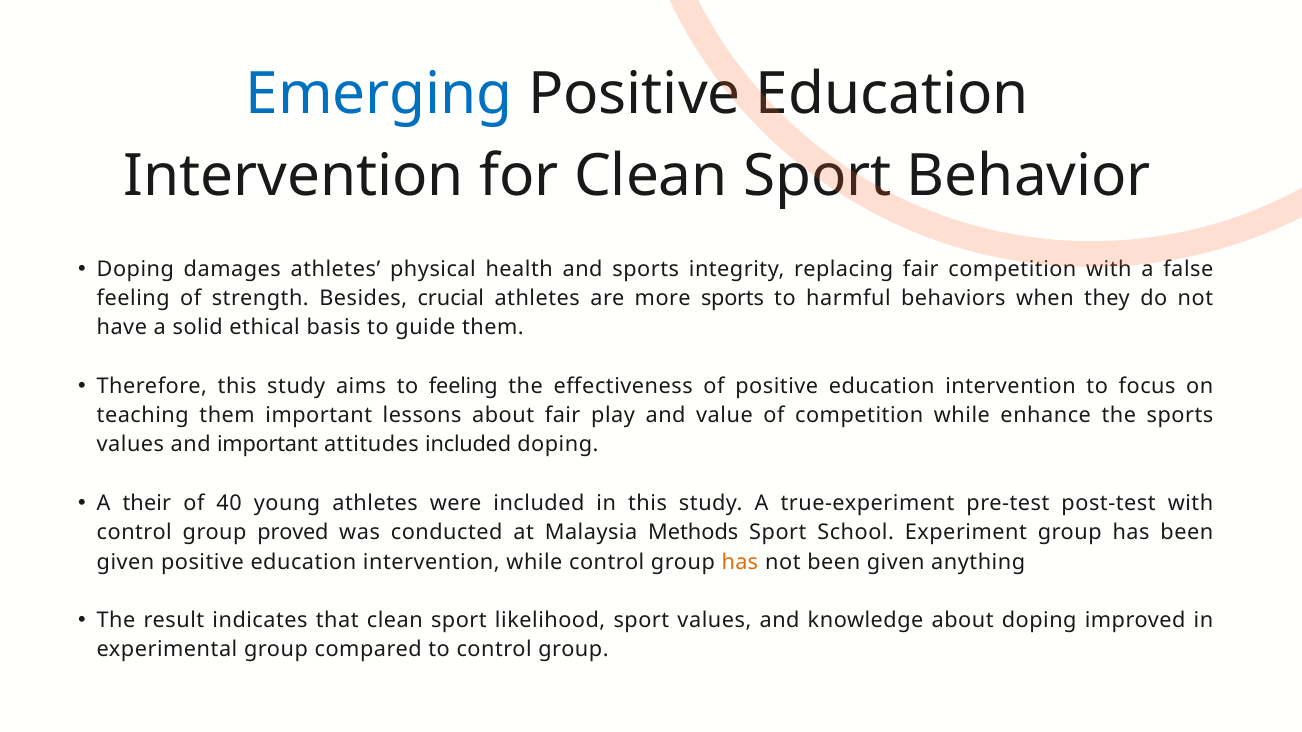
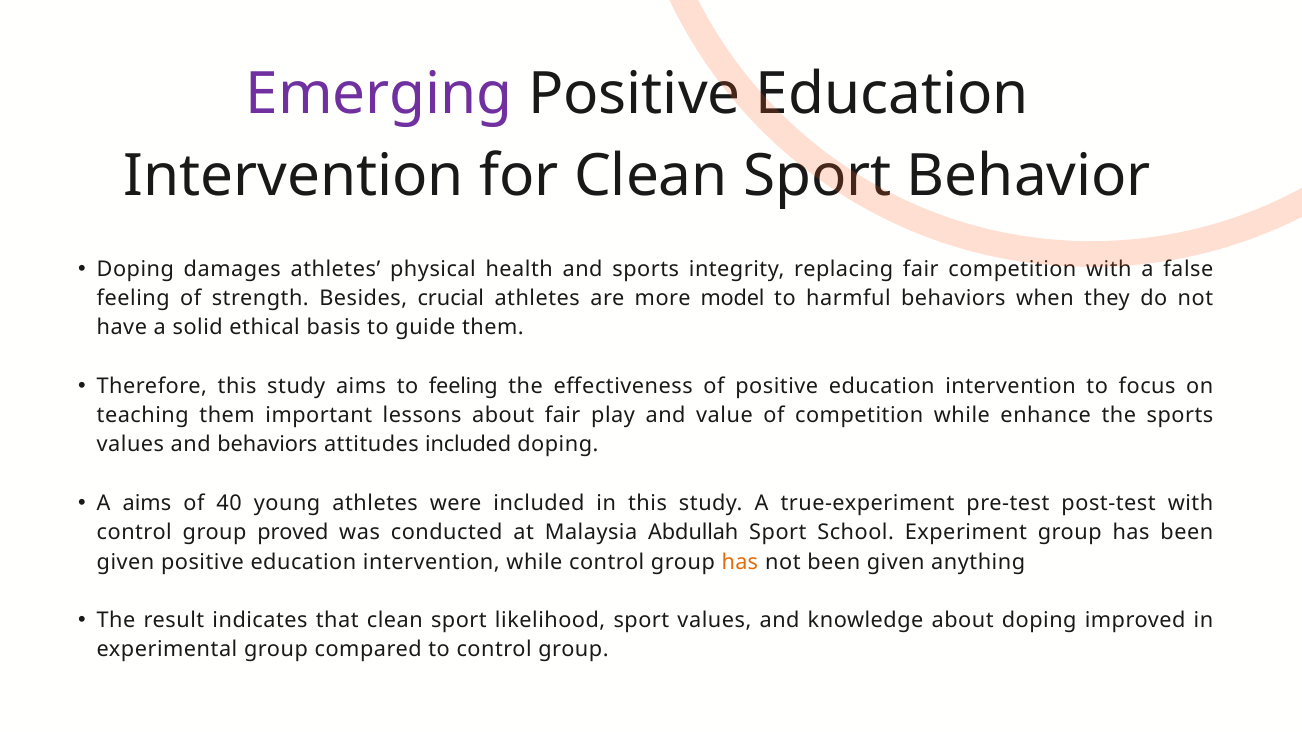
Emerging colour: blue -> purple
more sports: sports -> model
and important: important -> behaviors
A their: their -> aims
Methods: Methods -> Abdullah
